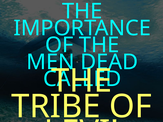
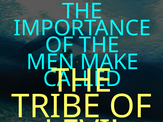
DEAD: DEAD -> MAKE
